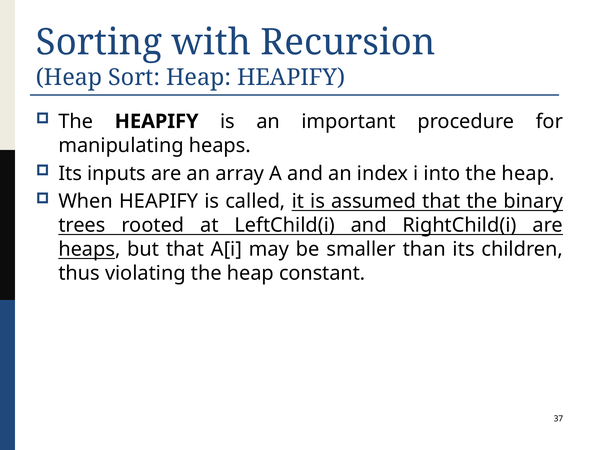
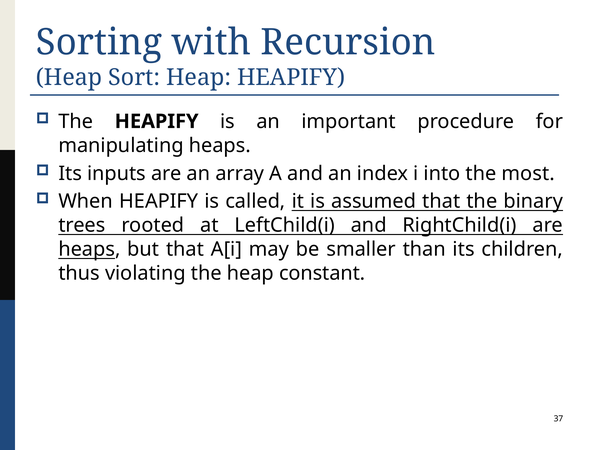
into the heap: heap -> most
